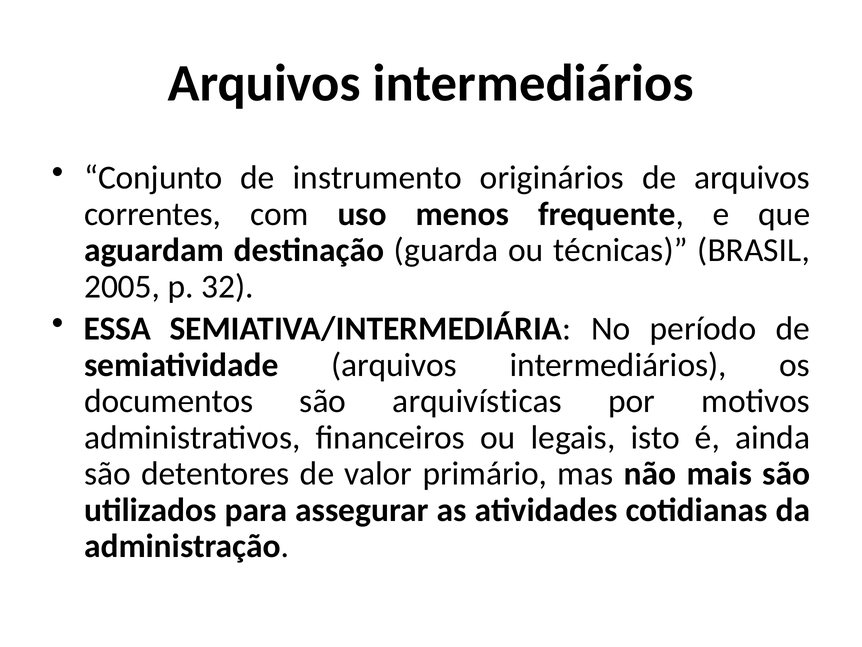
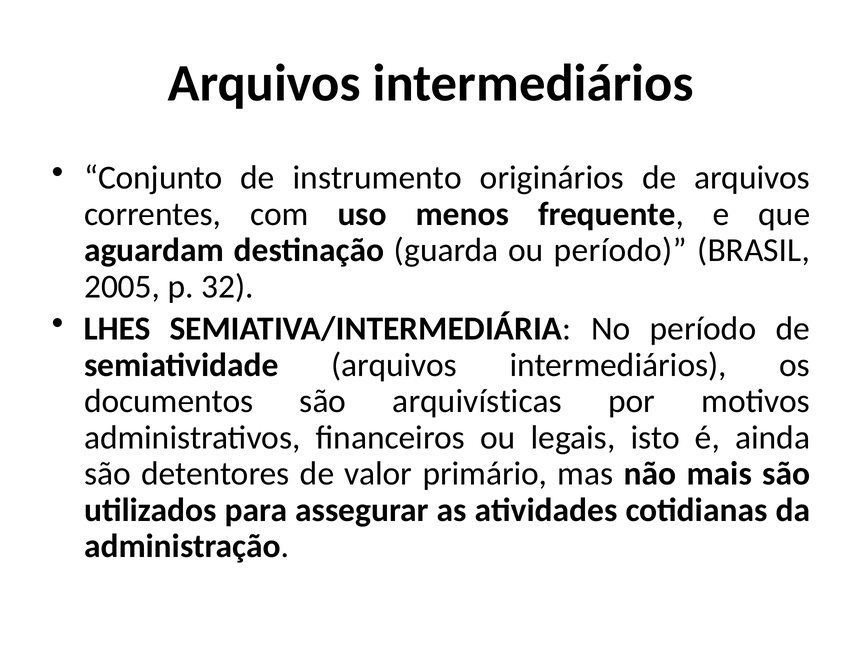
ou técnicas: técnicas -> período
ESSA: ESSA -> LHES
